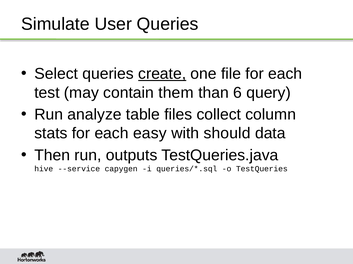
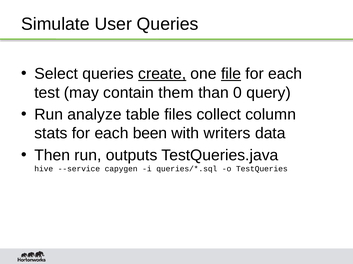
file underline: none -> present
6: 6 -> 0
easy: easy -> been
should: should -> writers
